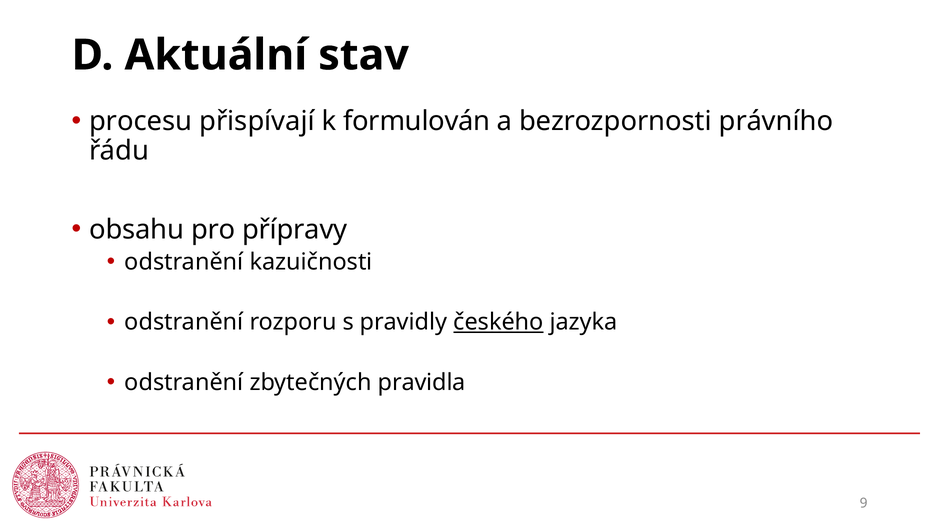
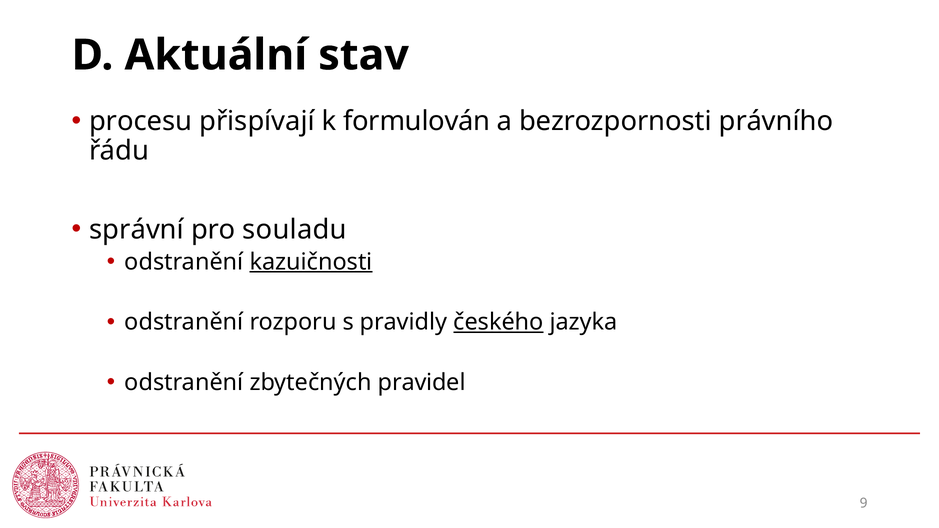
obsahu: obsahu -> správní
přípravy: přípravy -> souladu
kazuičnosti underline: none -> present
pravidla: pravidla -> pravidel
